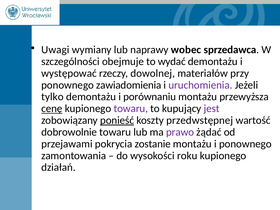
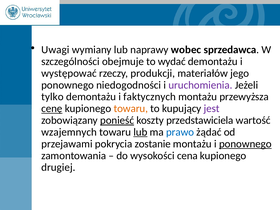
dowolnej: dowolnej -> produkcji
przy: przy -> jego
zawiadomienia: zawiadomienia -> niedogodności
porównaniu: porównaniu -> faktycznych
towaru at (131, 109) colour: purple -> orange
przedwstępnej: przedwstępnej -> przedstawiciela
dobrowolnie: dobrowolnie -> wzajemnych
lub at (140, 132) underline: none -> present
prawo colour: purple -> blue
ponownego at (245, 144) underline: none -> present
roku: roku -> cena
działań: działań -> drugiej
